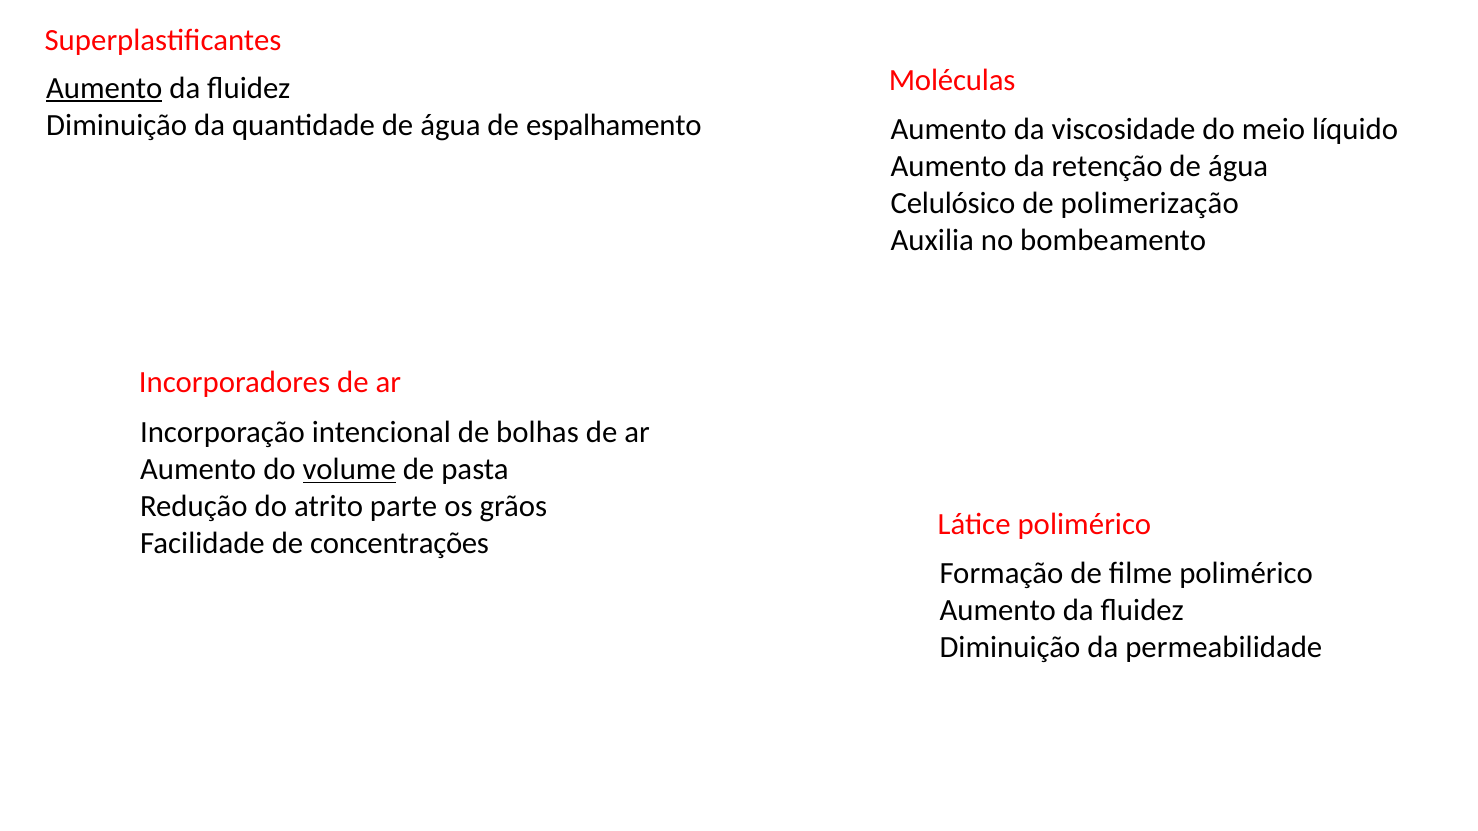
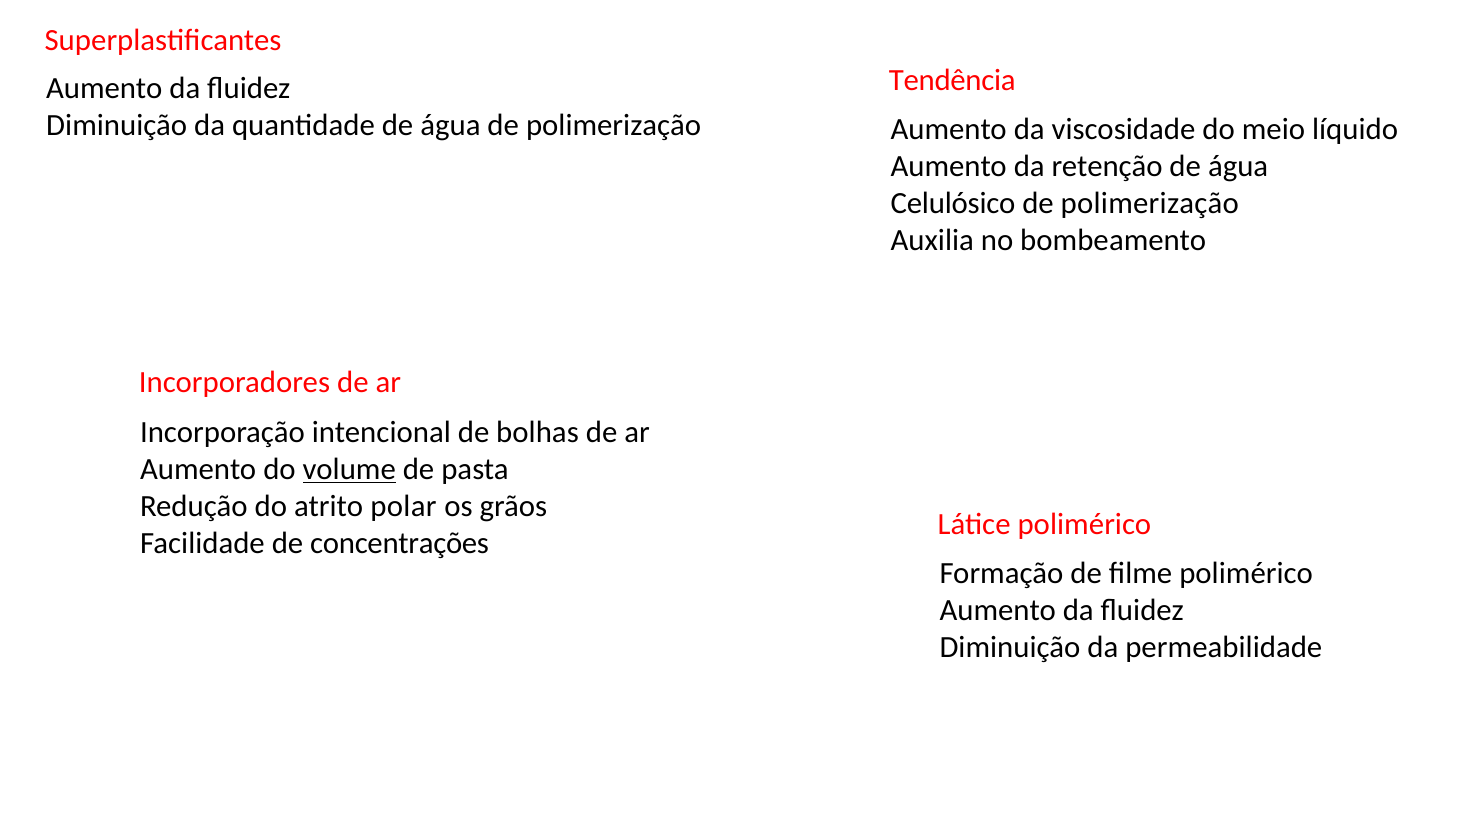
Moléculas: Moléculas -> Tendência
Aumento at (104, 88) underline: present -> none
água de espalhamento: espalhamento -> polimerização
parte: parte -> polar
